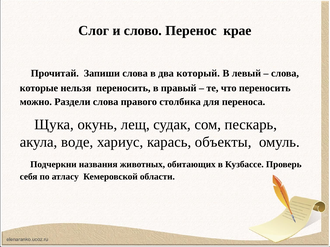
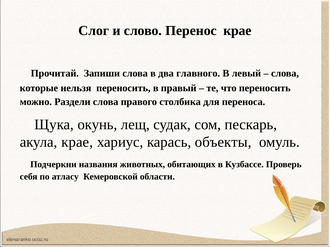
который: который -> главного
акула воде: воде -> крае
